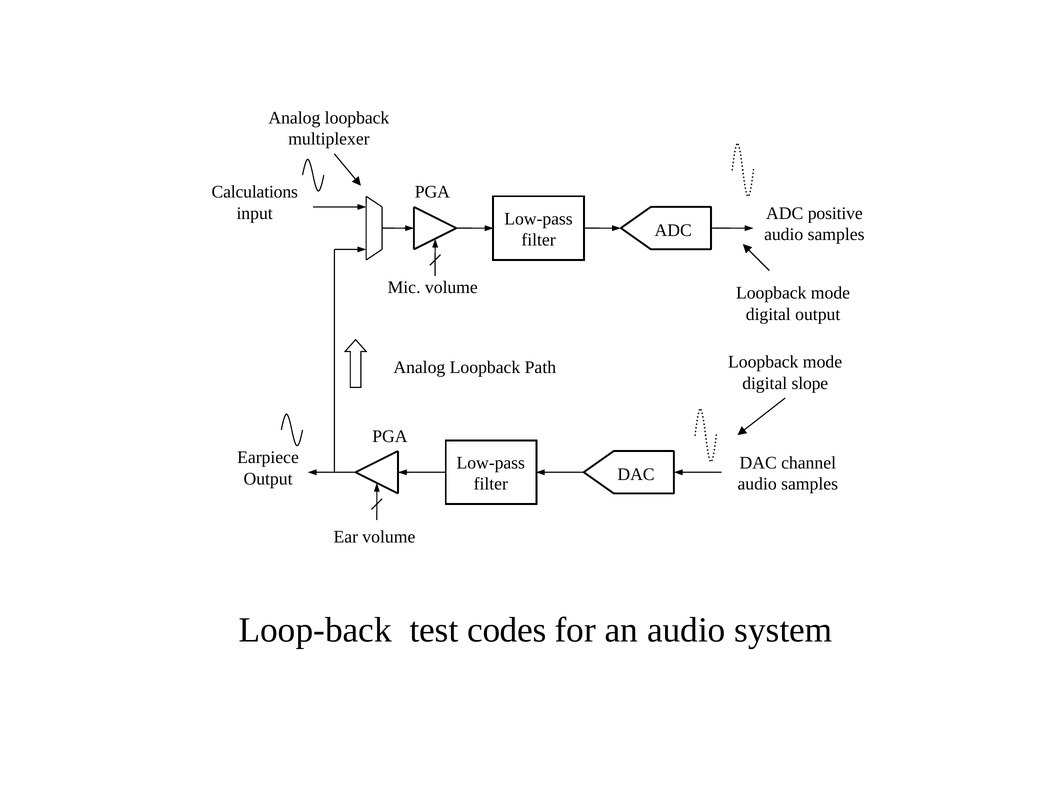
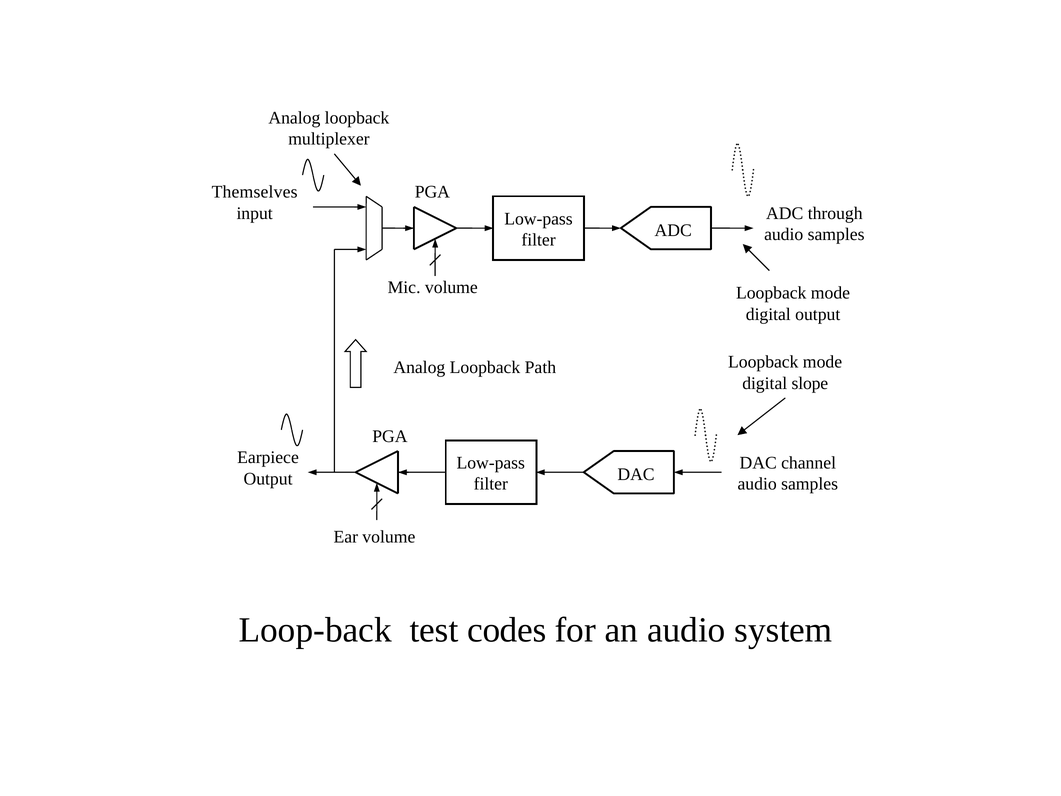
Calculations: Calculations -> Themselves
positive: positive -> through
